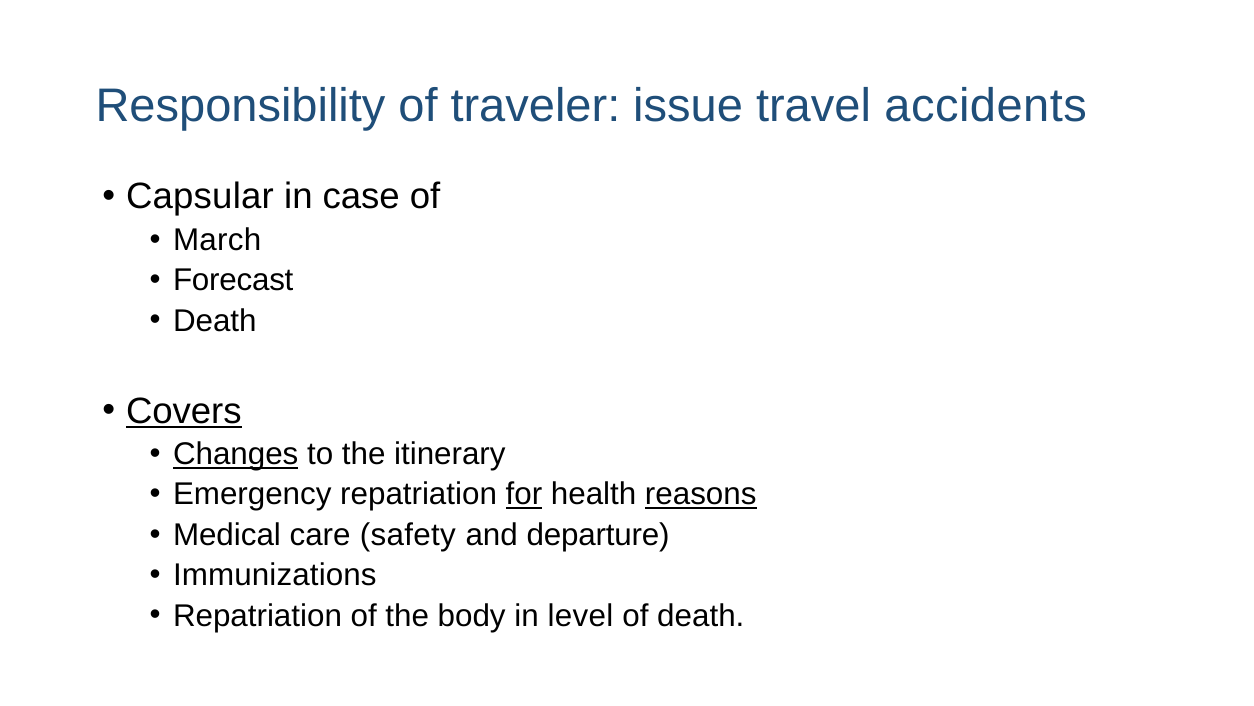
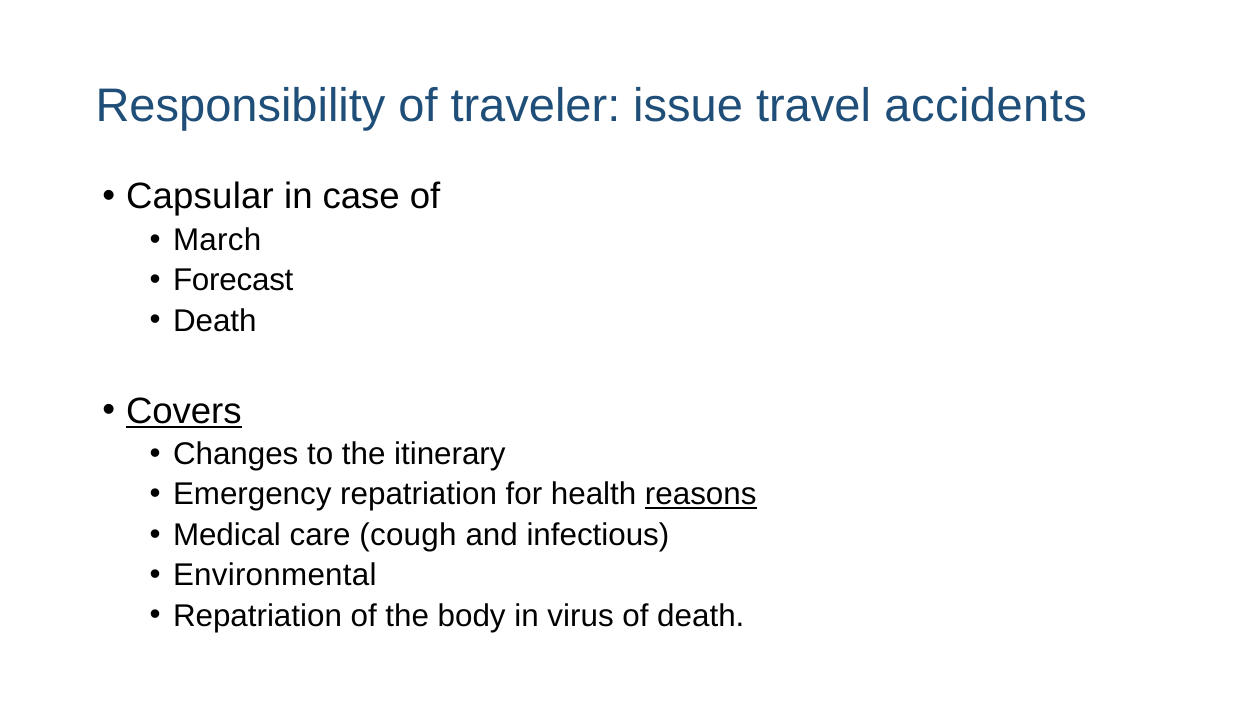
Changes underline: present -> none
for underline: present -> none
safety: safety -> cough
departure: departure -> infectious
Immunizations: Immunizations -> Environmental
level: level -> virus
